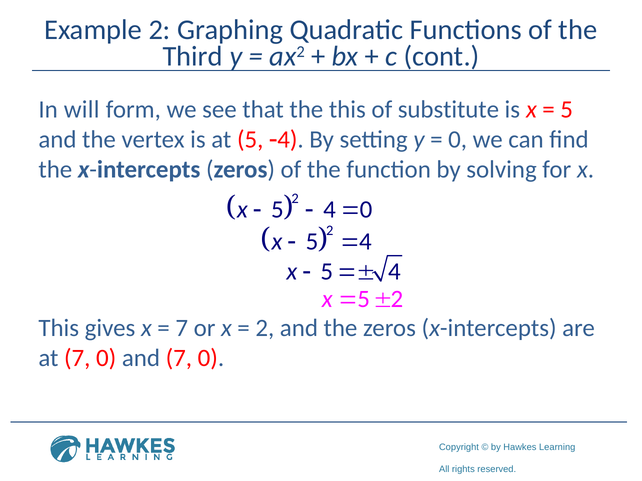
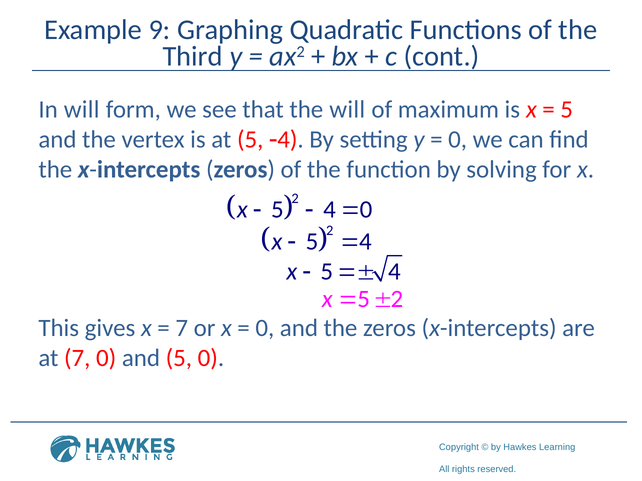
Example 2: 2 -> 9
the this: this -> will
substitute: substitute -> maximum
2 at (265, 328): 2 -> 0
and 7: 7 -> 5
